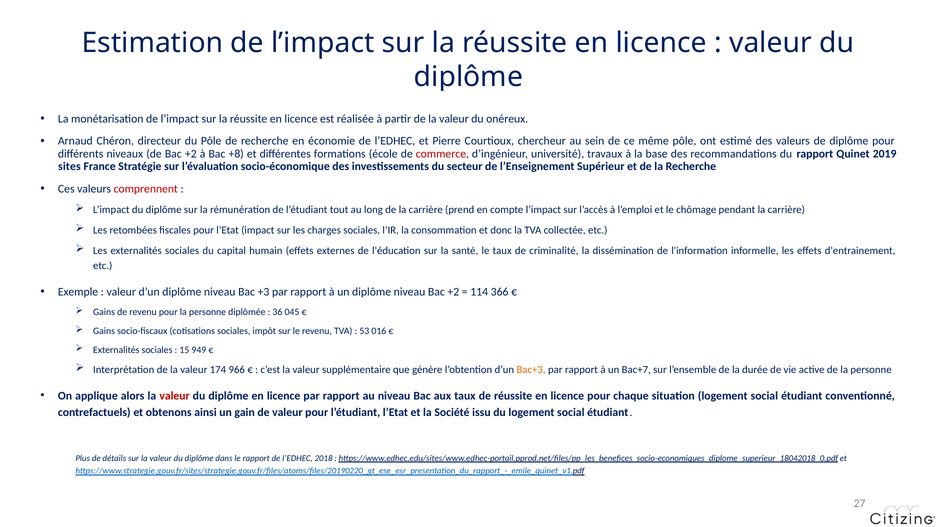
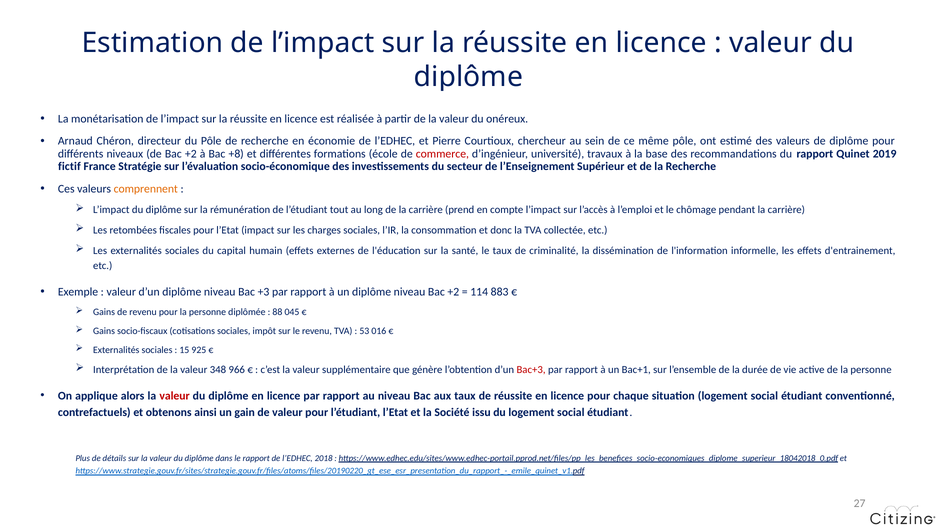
sites: sites -> fictif
comprennent colour: red -> orange
366: 366 -> 883
36: 36 -> 88
949: 949 -> 925
174: 174 -> 348
Bac+3 colour: orange -> red
Bac+7: Bac+7 -> Bac+1
